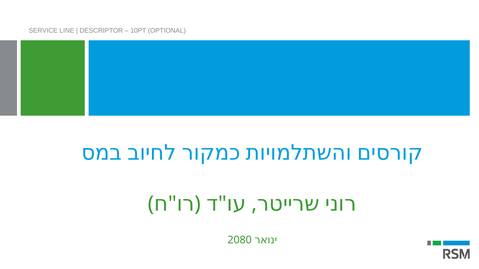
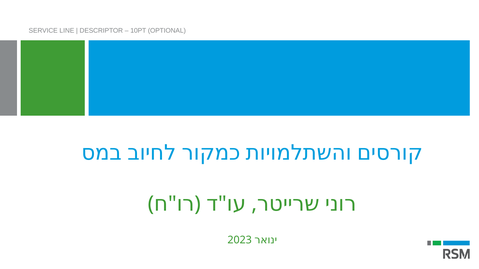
2080: 2080 -> 2023
